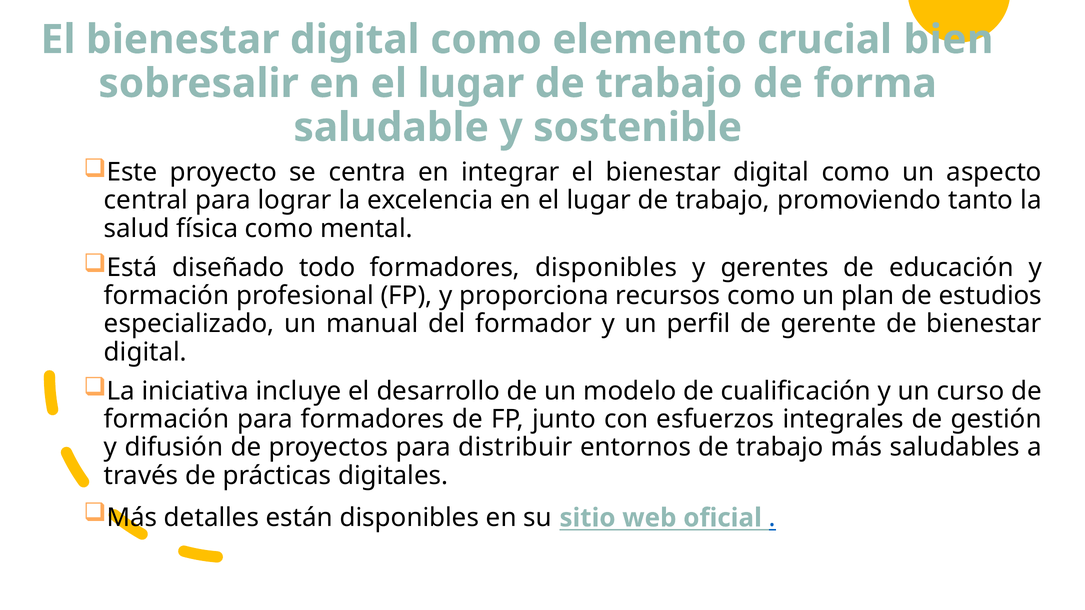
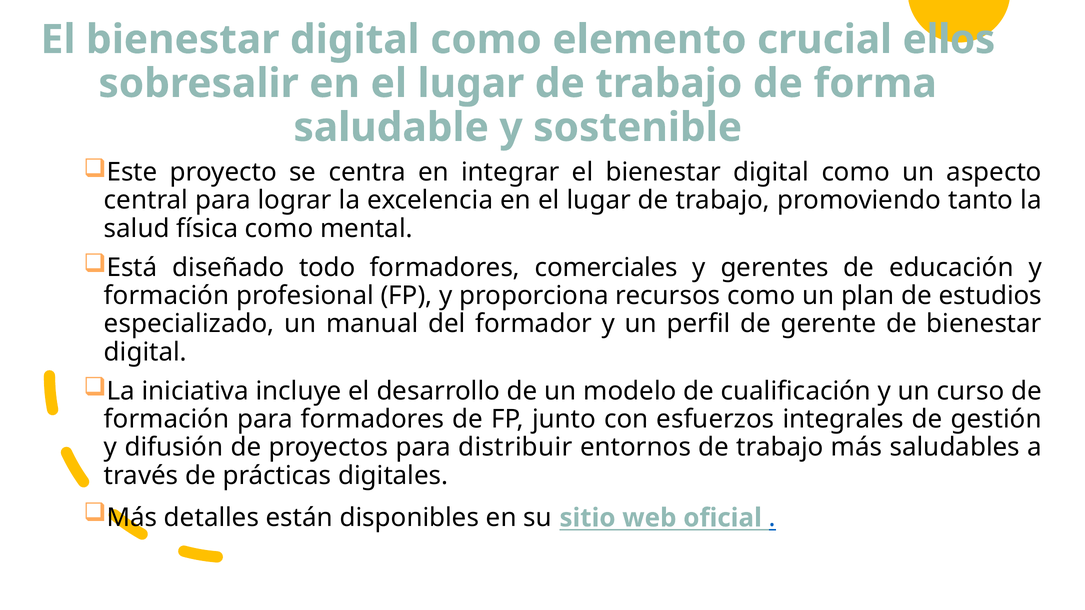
bien: bien -> ellos
formadores disponibles: disponibles -> comerciales
